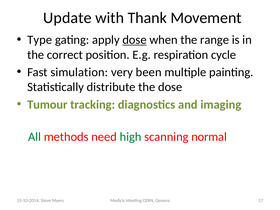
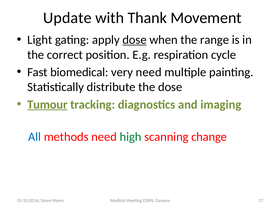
Type: Type -> Light
simulation: simulation -> biomedical
very been: been -> need
Tumour underline: none -> present
All colour: green -> blue
normal: normal -> change
